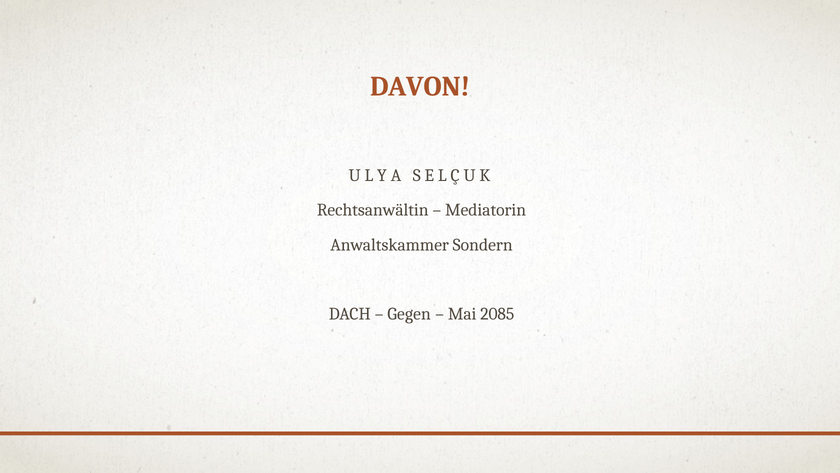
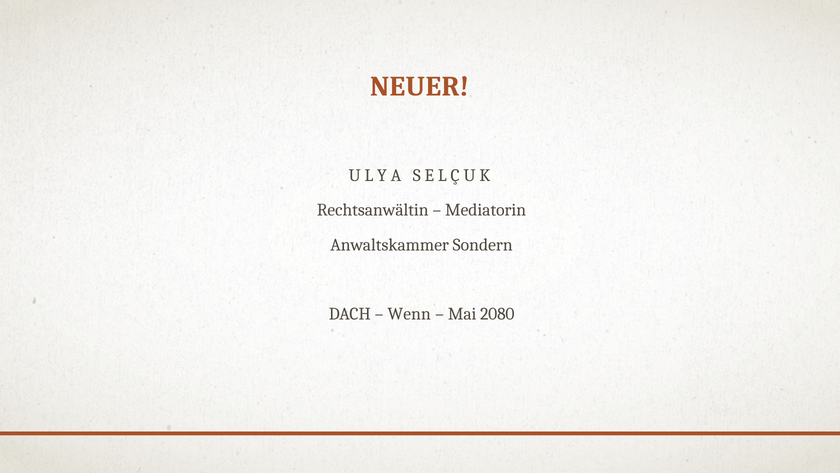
DAVON: DAVON -> NEUER
Gegen: Gegen -> Wenn
2085: 2085 -> 2080
